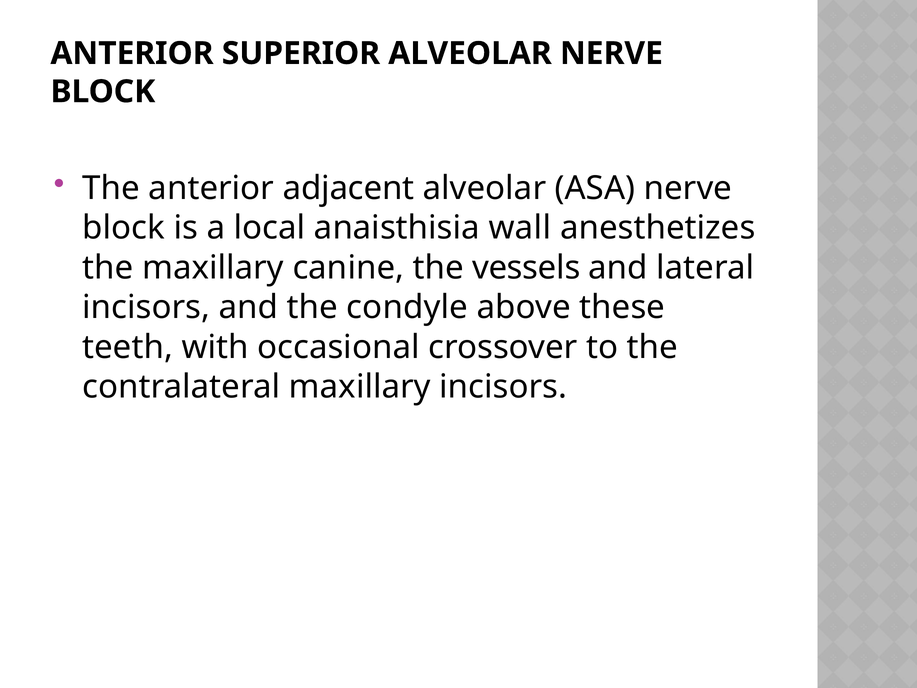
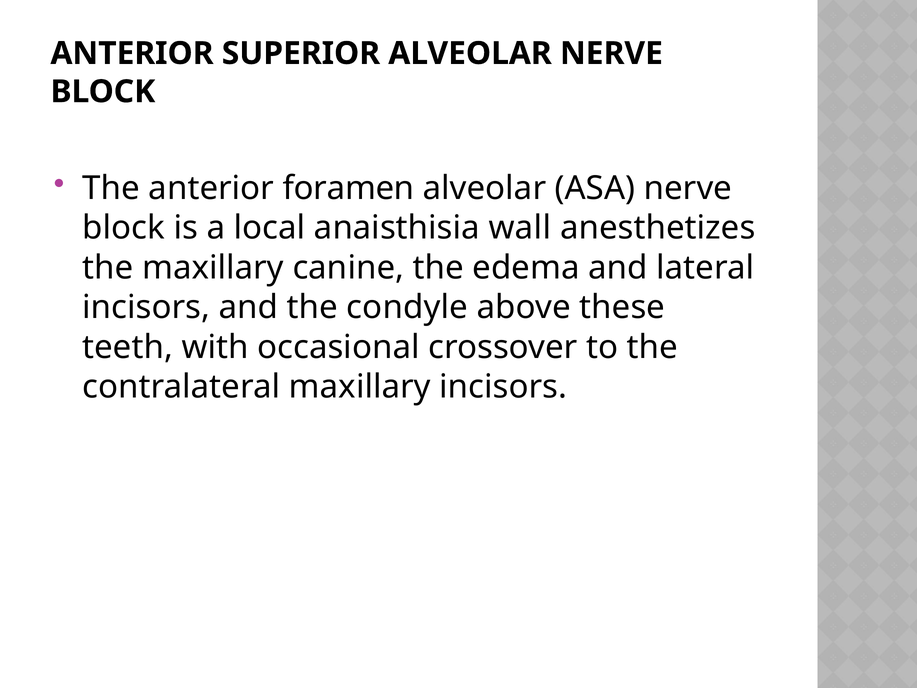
adjacent: adjacent -> foramen
vessels: vessels -> edema
